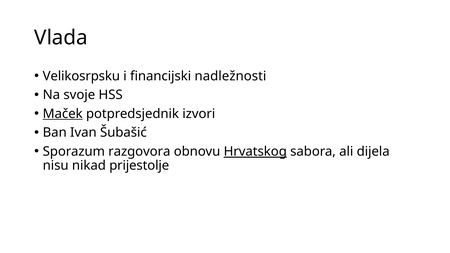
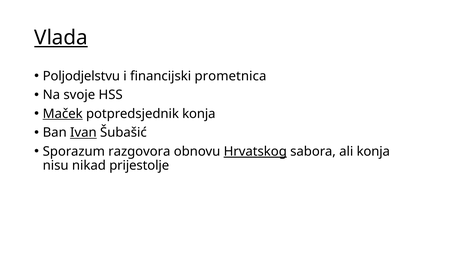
Vlada underline: none -> present
Velikosrpsku: Velikosrpsku -> Poljodjelstvu
nadležnosti: nadležnosti -> prometnica
potpredsjednik izvori: izvori -> konja
Ivan underline: none -> present
ali dijela: dijela -> konja
